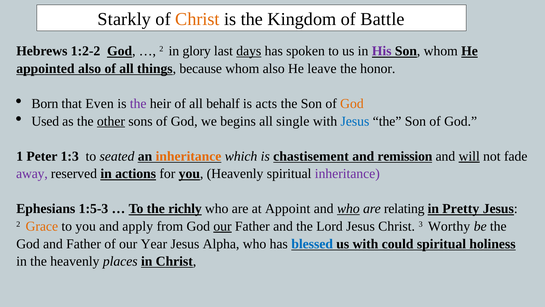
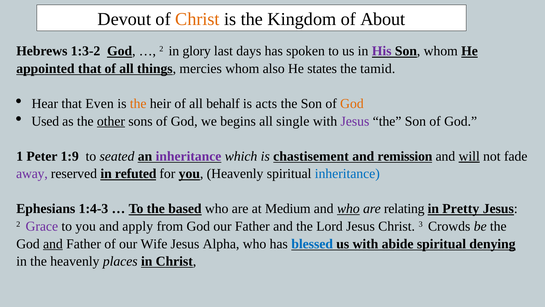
Starkly: Starkly -> Devout
Battle: Battle -> About
1:2-2: 1:2-2 -> 1:3-2
days underline: present -> none
appointed also: also -> that
because: because -> mercies
leave: leave -> states
honor: honor -> tamid
Born: Born -> Hear
the at (138, 104) colour: purple -> orange
Jesus at (355, 121) colour: blue -> purple
1:3: 1:3 -> 1:9
inheritance at (188, 156) colour: orange -> purple
actions: actions -> refuted
inheritance at (347, 174) colour: purple -> blue
1:5-3: 1:5-3 -> 1:4-3
richly: richly -> based
Appoint: Appoint -> Medium
Grace colour: orange -> purple
our at (222, 226) underline: present -> none
Worthy: Worthy -> Crowds
and at (53, 243) underline: none -> present
Year: Year -> Wife
could: could -> abide
holiness: holiness -> denying
